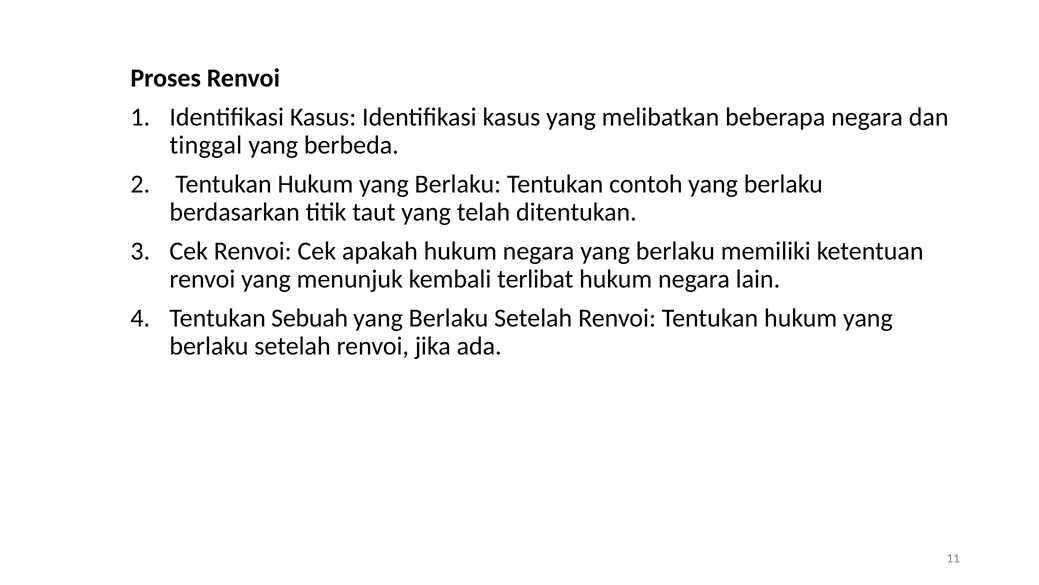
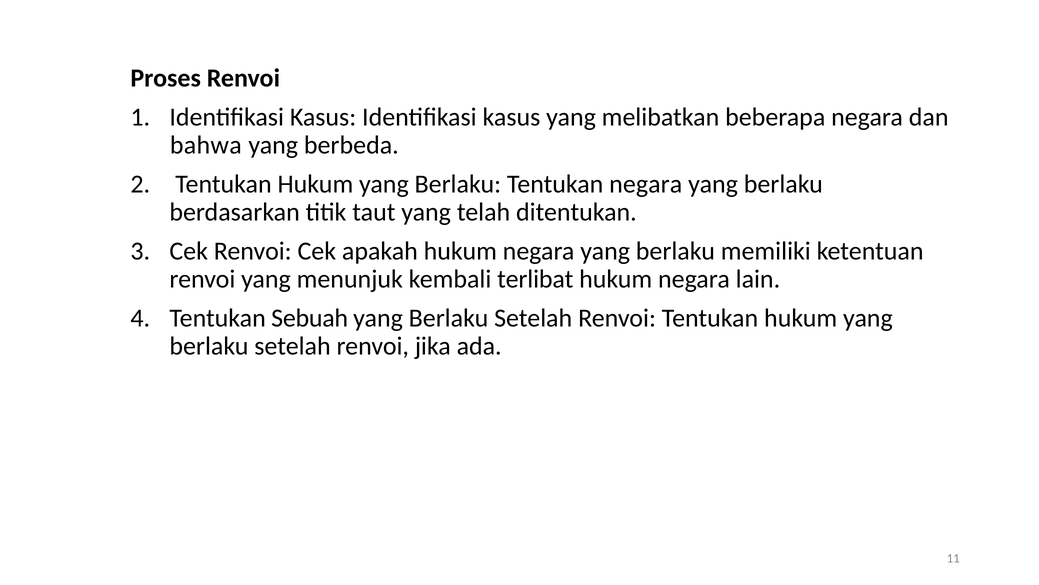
tinggal: tinggal -> bahwa
Tentukan contoh: contoh -> negara
